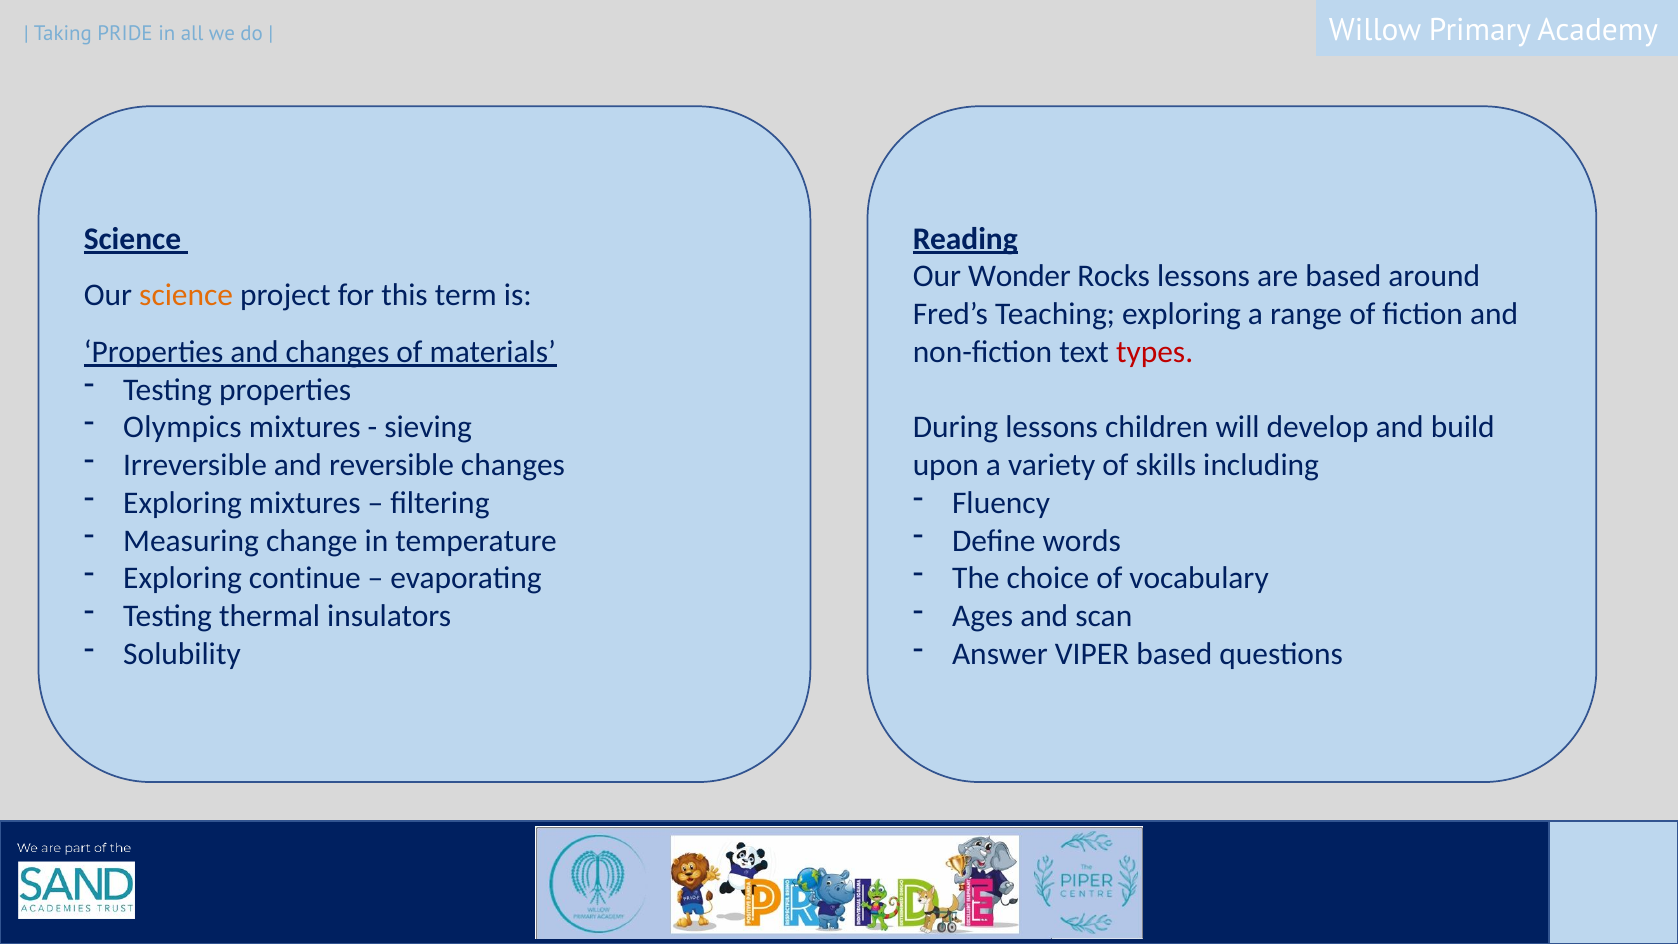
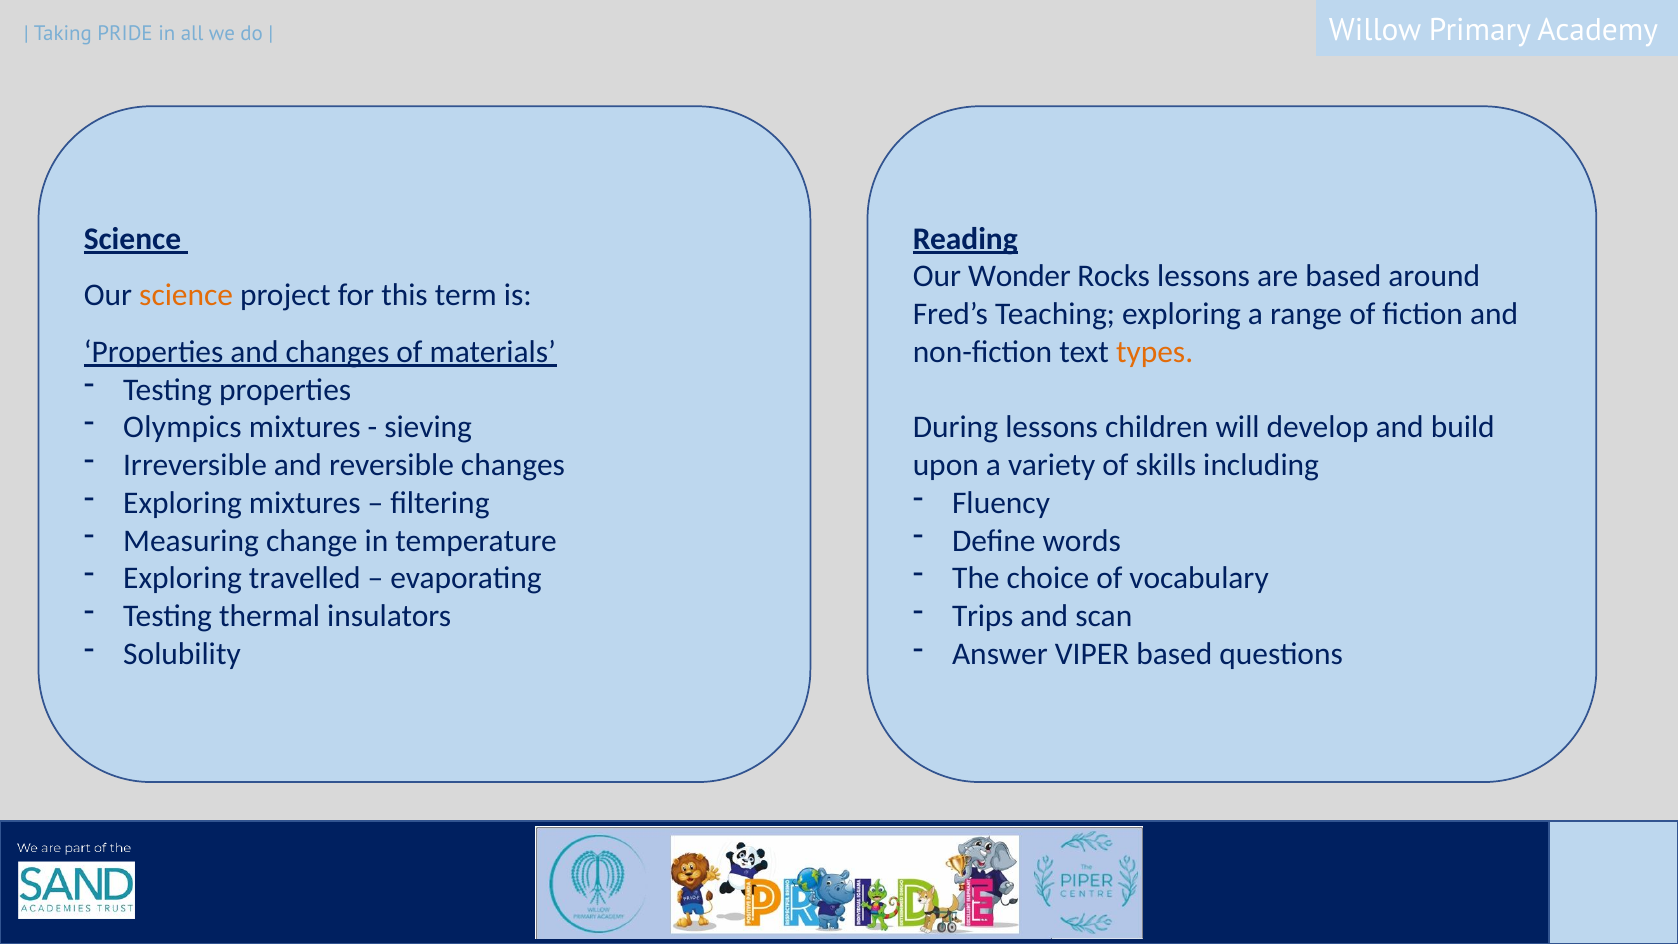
types colour: red -> orange
continue: continue -> travelled
Ages: Ages -> Trips
